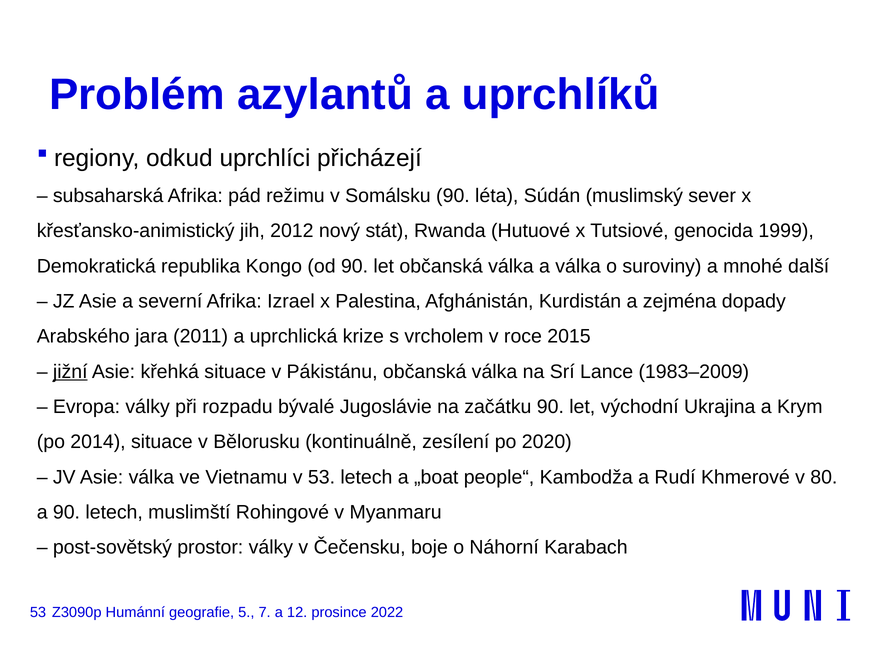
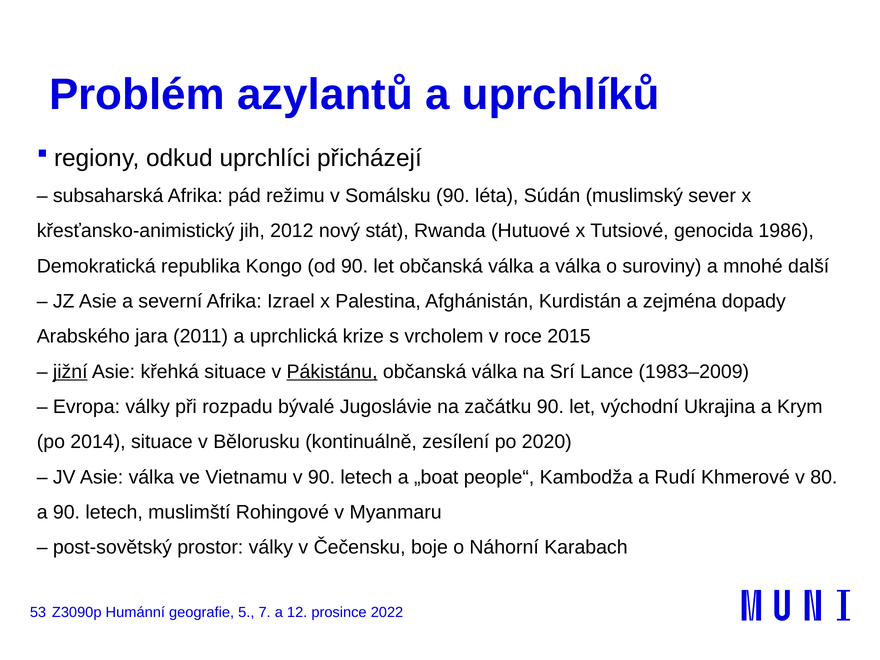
1999: 1999 -> 1986
Pákistánu underline: none -> present
v 53: 53 -> 90
